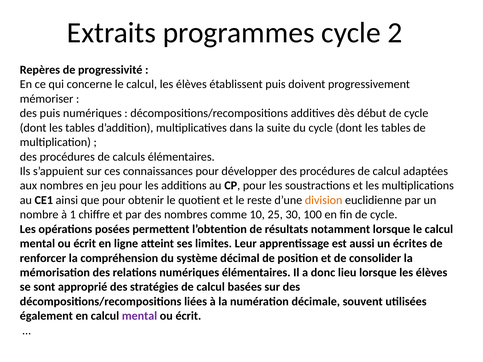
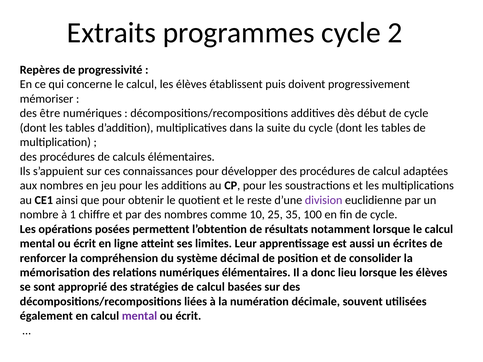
des puis: puis -> être
division colour: orange -> purple
30: 30 -> 35
